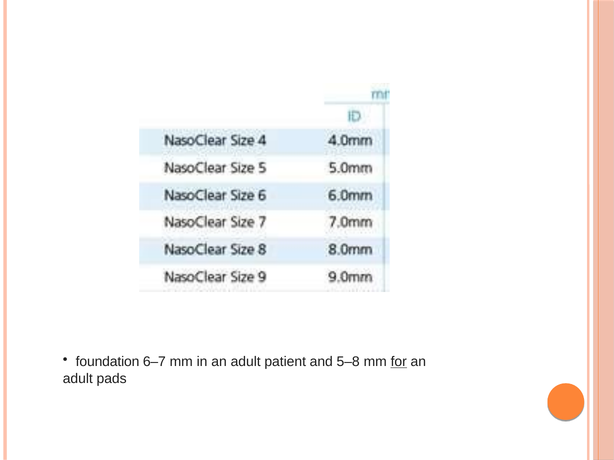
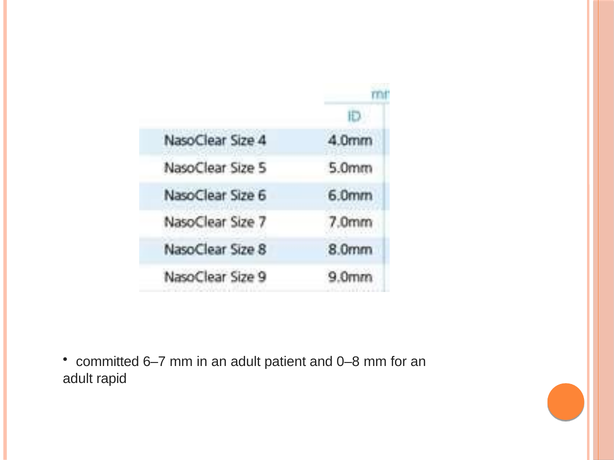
foundation: foundation -> committed
5–8: 5–8 -> 0–8
for underline: present -> none
pads: pads -> rapid
